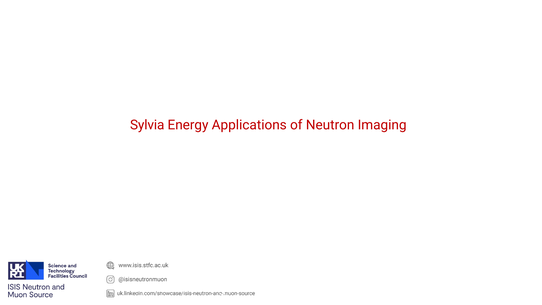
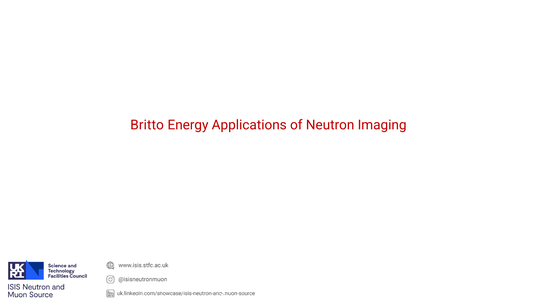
Sylvia: Sylvia -> Britto
